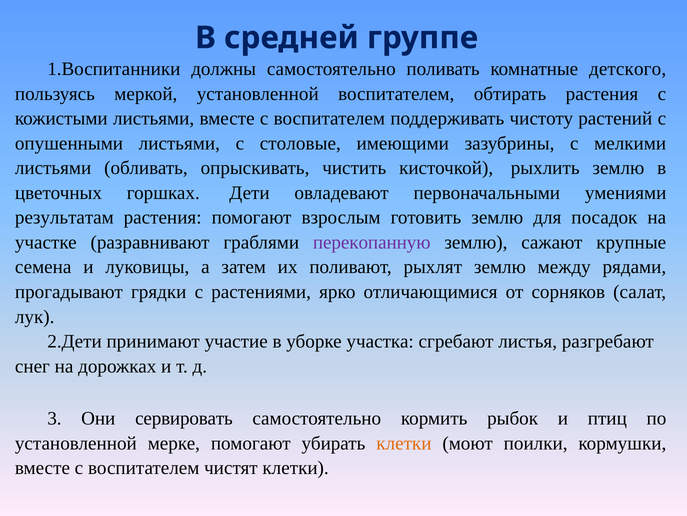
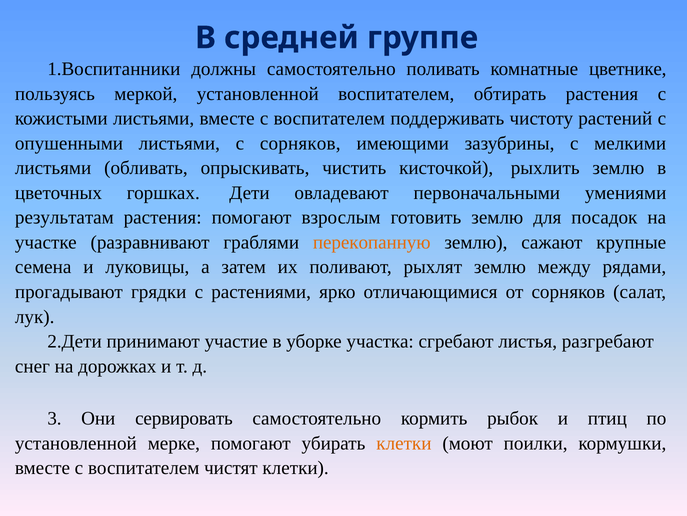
детского: детского -> цветнике
с столовые: столовые -> сорняков
перекопанную colour: purple -> orange
